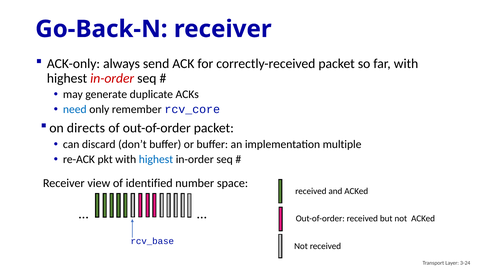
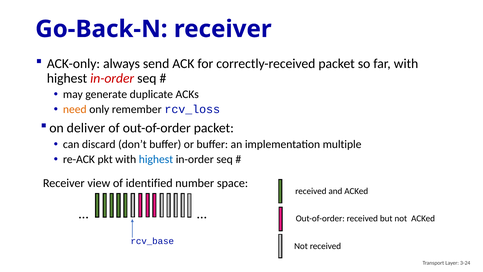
need colour: blue -> orange
rcv_core: rcv_core -> rcv_loss
directs: directs -> deliver
